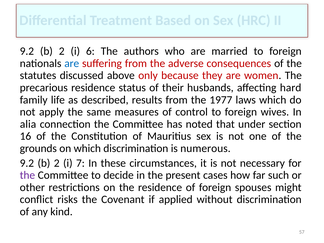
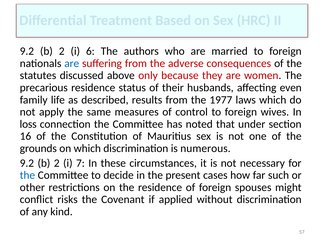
hard: hard -> even
alia: alia -> loss
the at (27, 175) colour: purple -> blue
